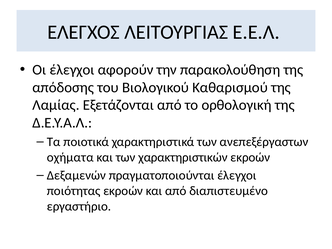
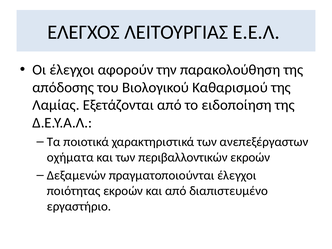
ορθολογική: ορθολογική -> ειδοποίηση
χαρακτηριστικών: χαρακτηριστικών -> περιβαλλοντικών
